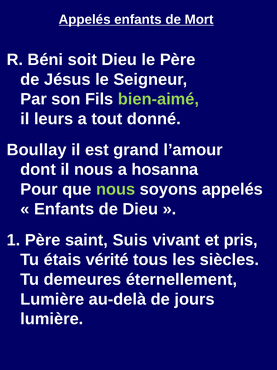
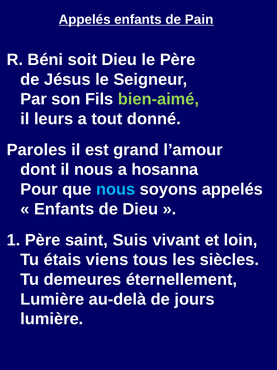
Mort: Mort -> Pain
Boullay: Boullay -> Paroles
nous at (116, 189) colour: light green -> light blue
pris: pris -> loin
vérité: vérité -> viens
